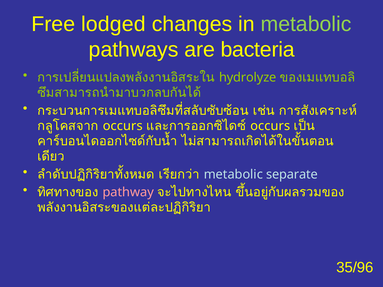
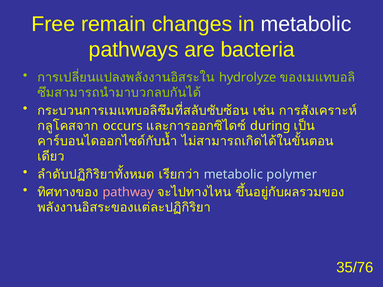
lodged: lodged -> remain
metabolic at (306, 24) colour: light green -> white
occurs at (270, 126): occurs -> during
separate: separate -> polymer
35/96: 35/96 -> 35/76
